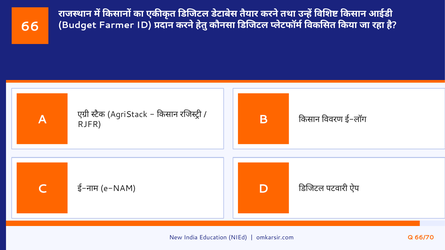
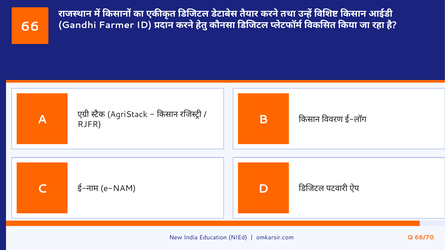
Budget: Budget -> Gandhi
